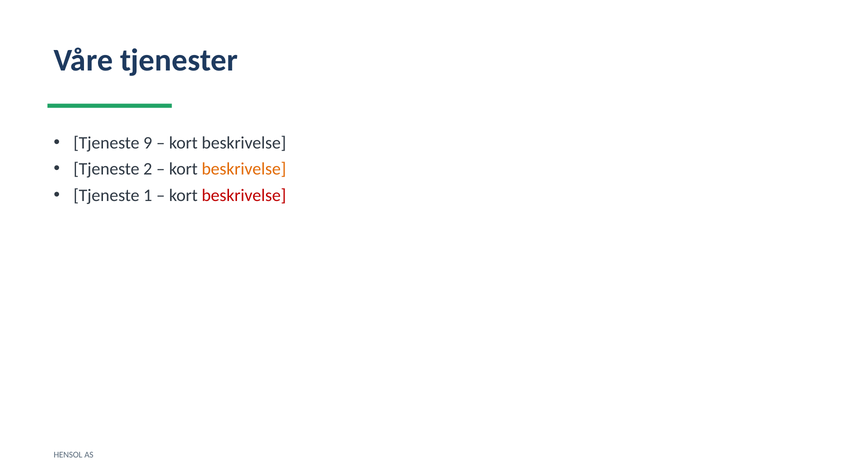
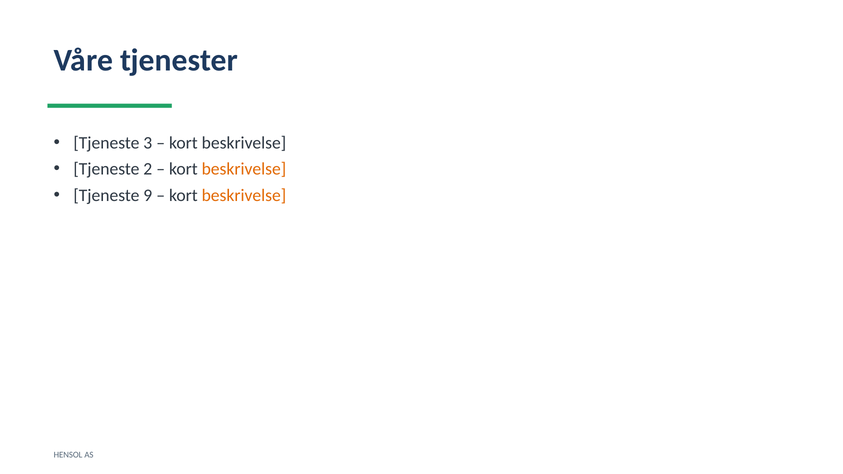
9: 9 -> 3
1: 1 -> 9
beskrivelse at (244, 195) colour: red -> orange
